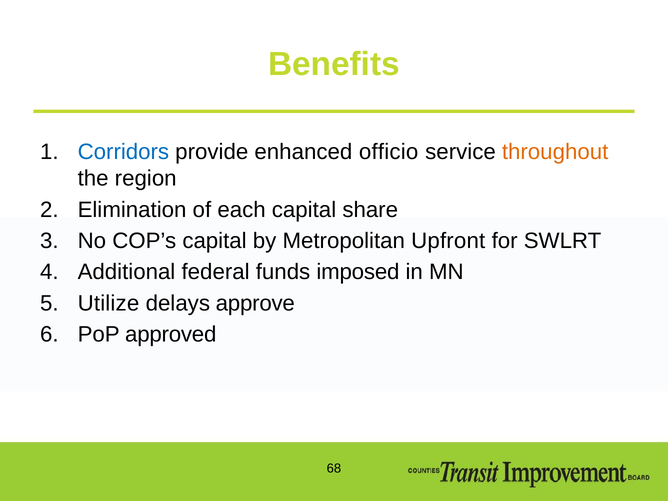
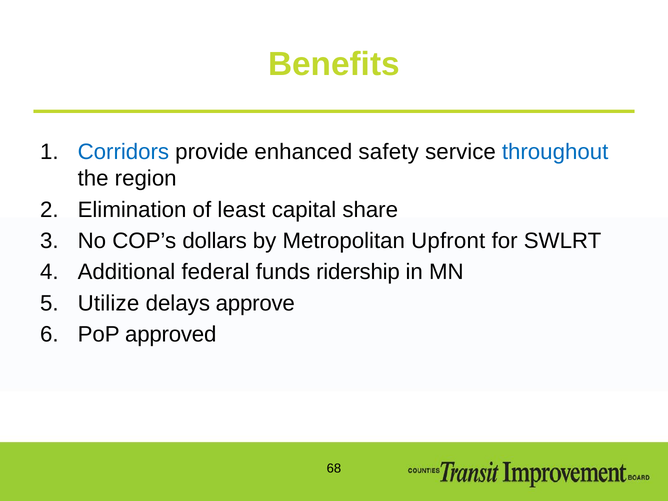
officio: officio -> safety
throughout colour: orange -> blue
each: each -> least
COP’s capital: capital -> dollars
imposed: imposed -> ridership
